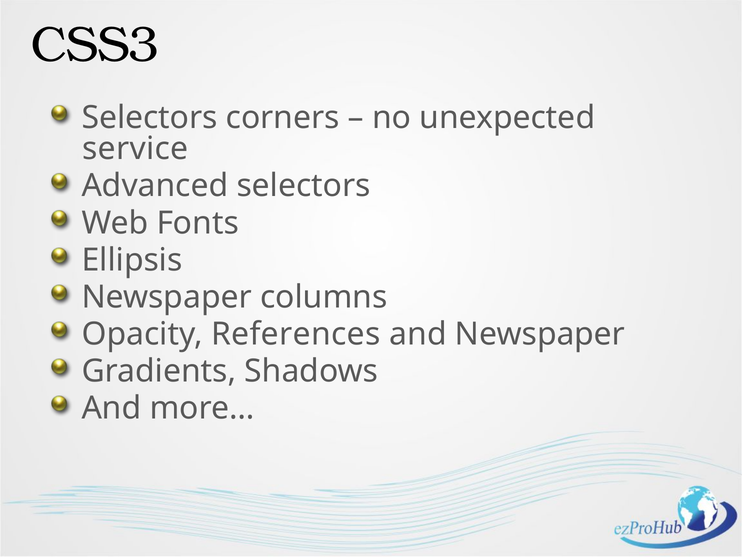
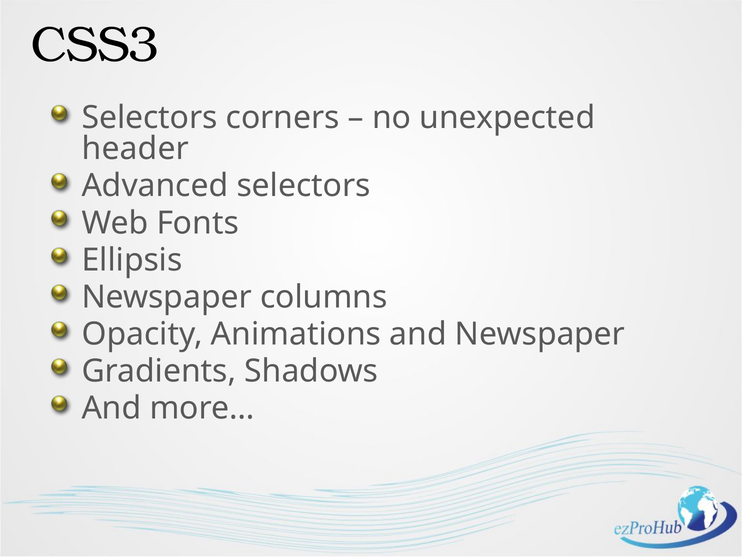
service: service -> header
References: References -> Animations
